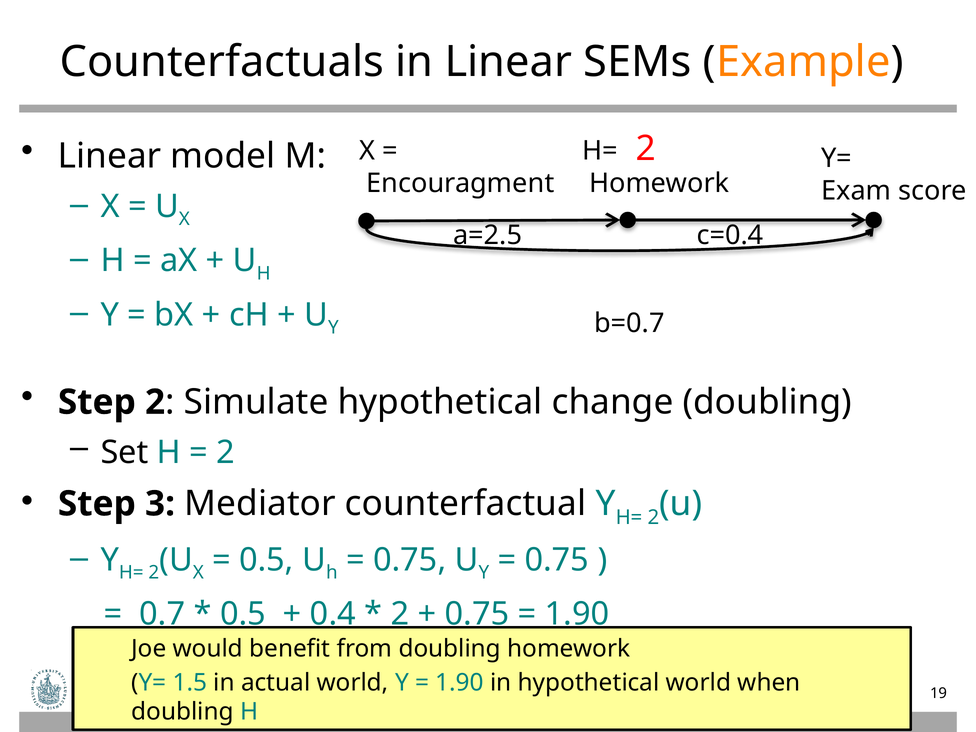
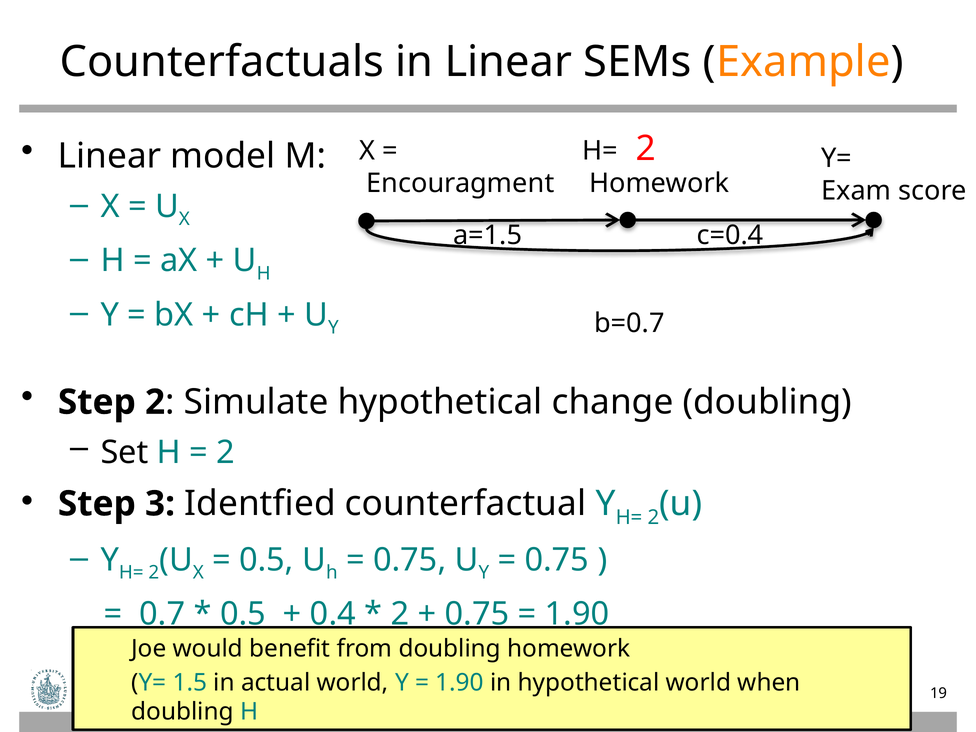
a=2.5: a=2.5 -> a=1.5
Mediator: Mediator -> Identfied
